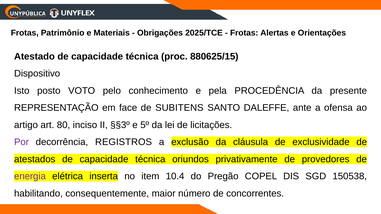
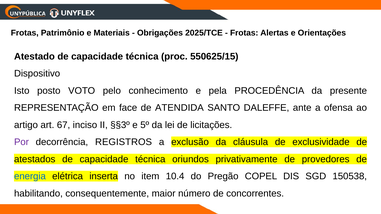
880625/15: 880625/15 -> 550625/15
SUBITENS: SUBITENS -> ATENDIDA
80: 80 -> 67
energia colour: purple -> blue
